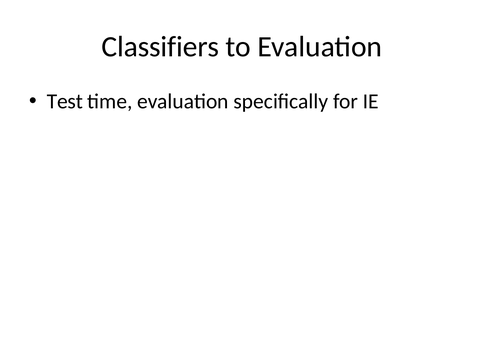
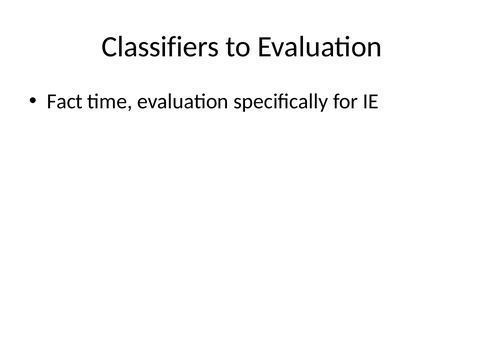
Test: Test -> Fact
